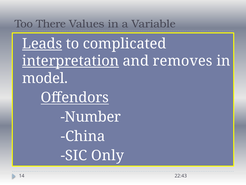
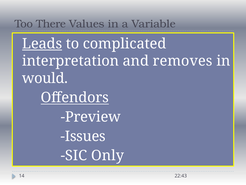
interpretation underline: present -> none
model: model -> would
Number: Number -> Preview
China: China -> Issues
